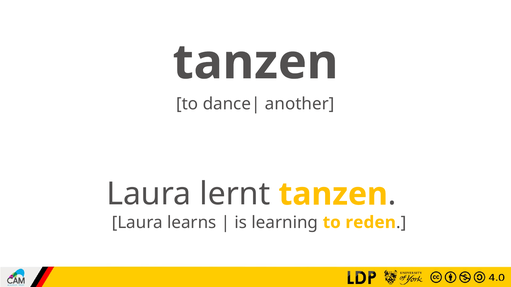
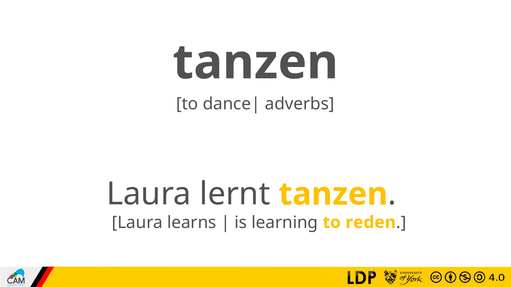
another: another -> adverbs
